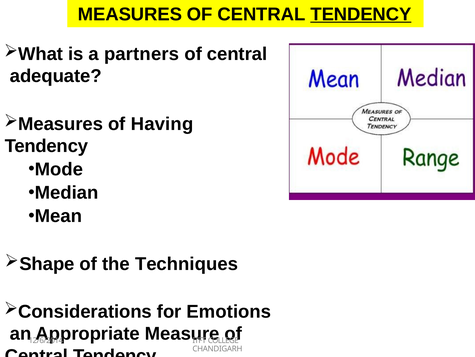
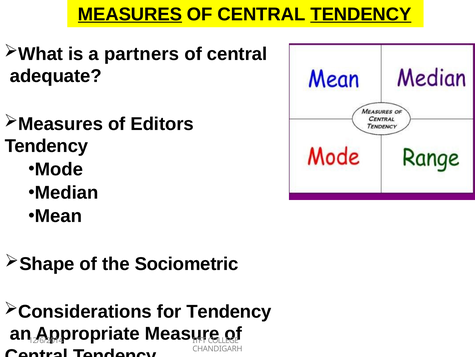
MEASURES underline: none -> present
Having: Having -> Editors
Techniques: Techniques -> Sociometric
for Emotions: Emotions -> Tendency
